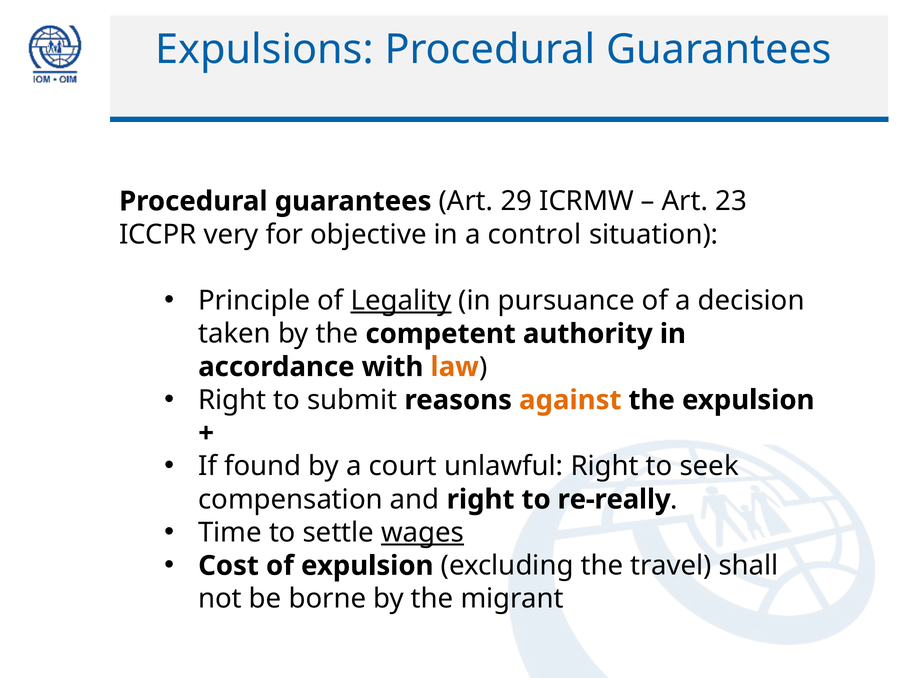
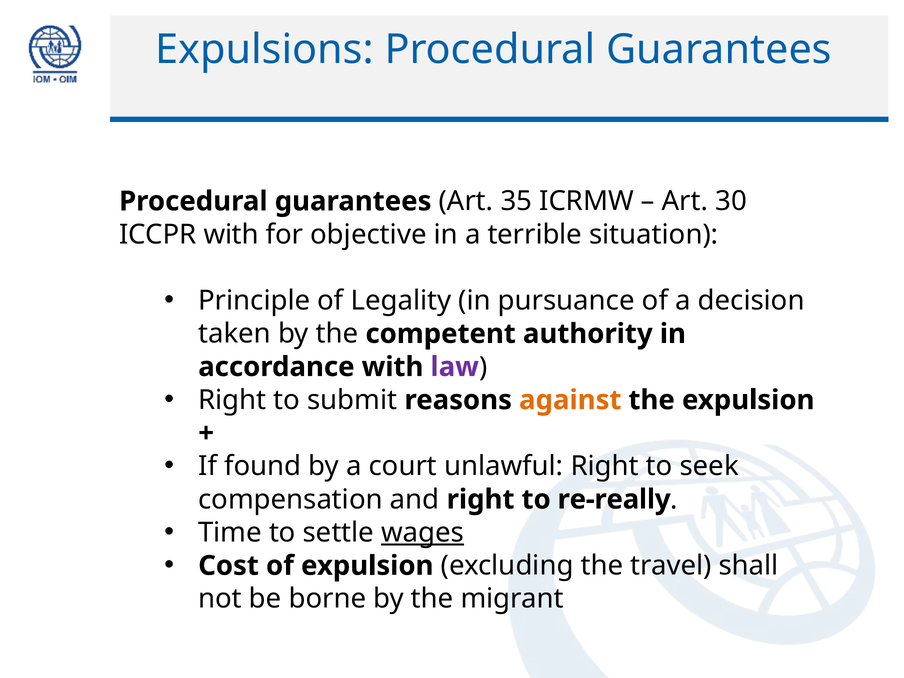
29: 29 -> 35
23: 23 -> 30
ICCPR very: very -> with
control: control -> terrible
Legality underline: present -> none
law colour: orange -> purple
